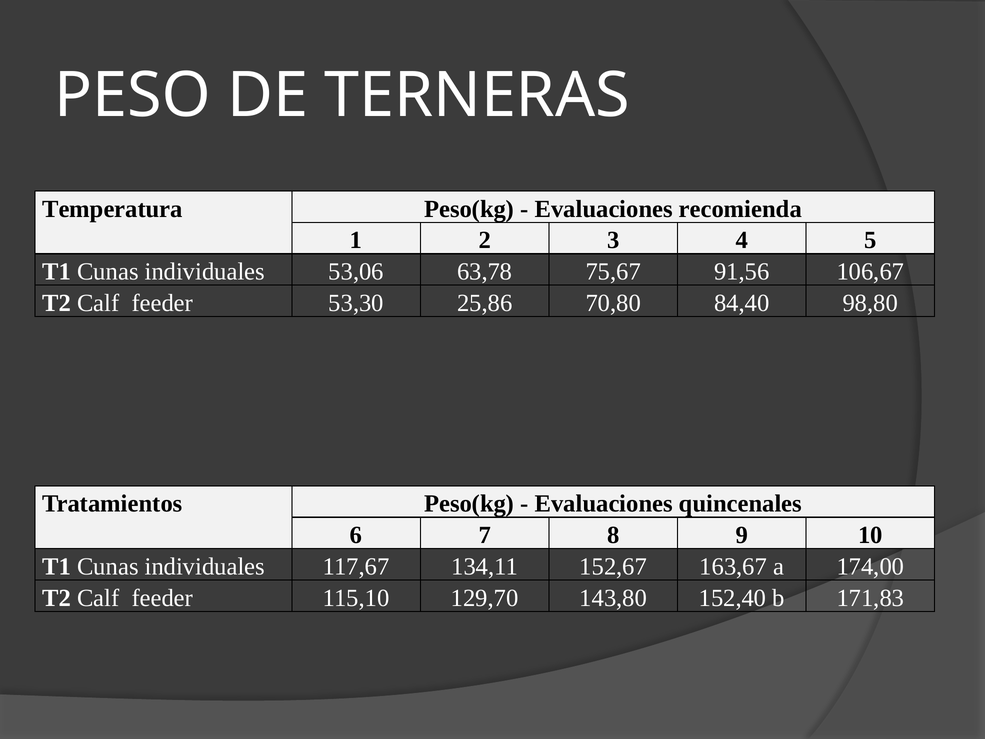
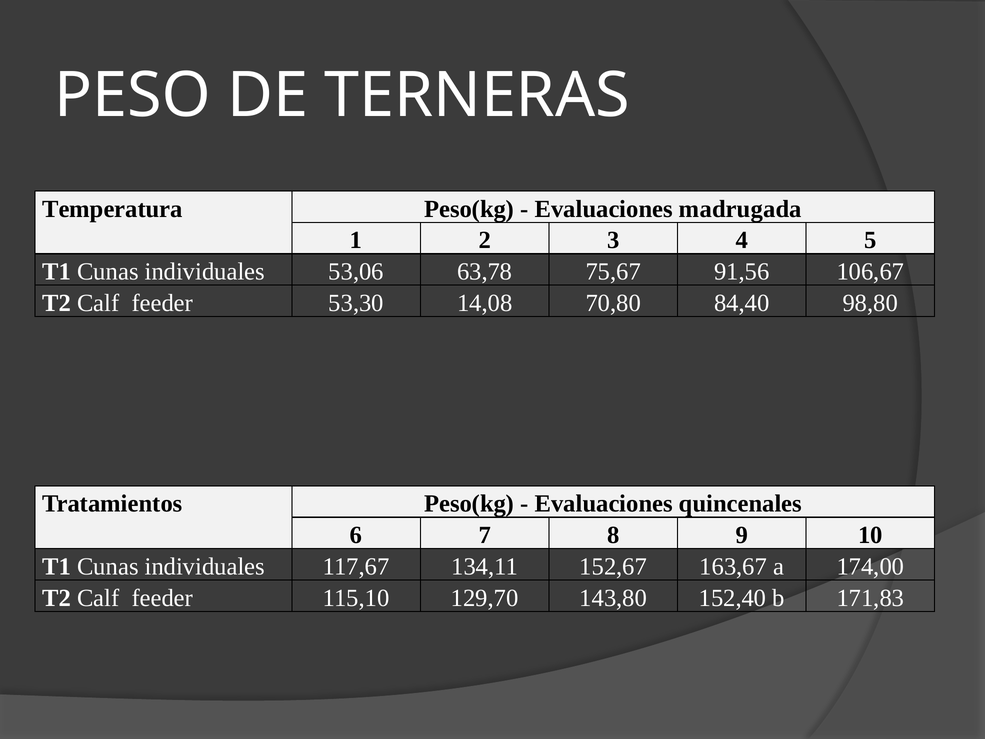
recomienda: recomienda -> madrugada
25,86: 25,86 -> 14,08
